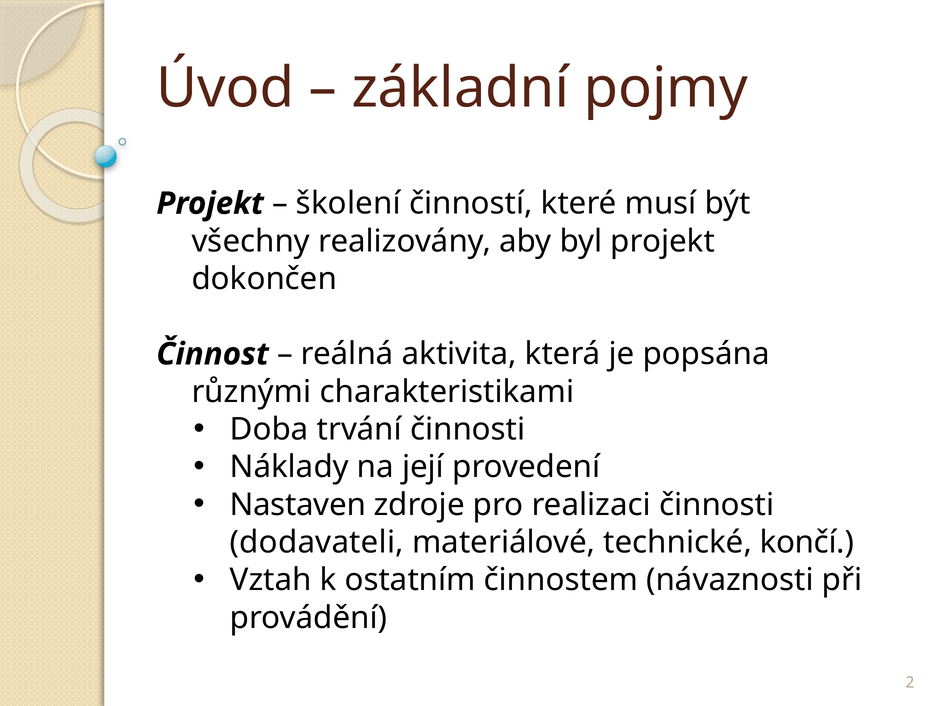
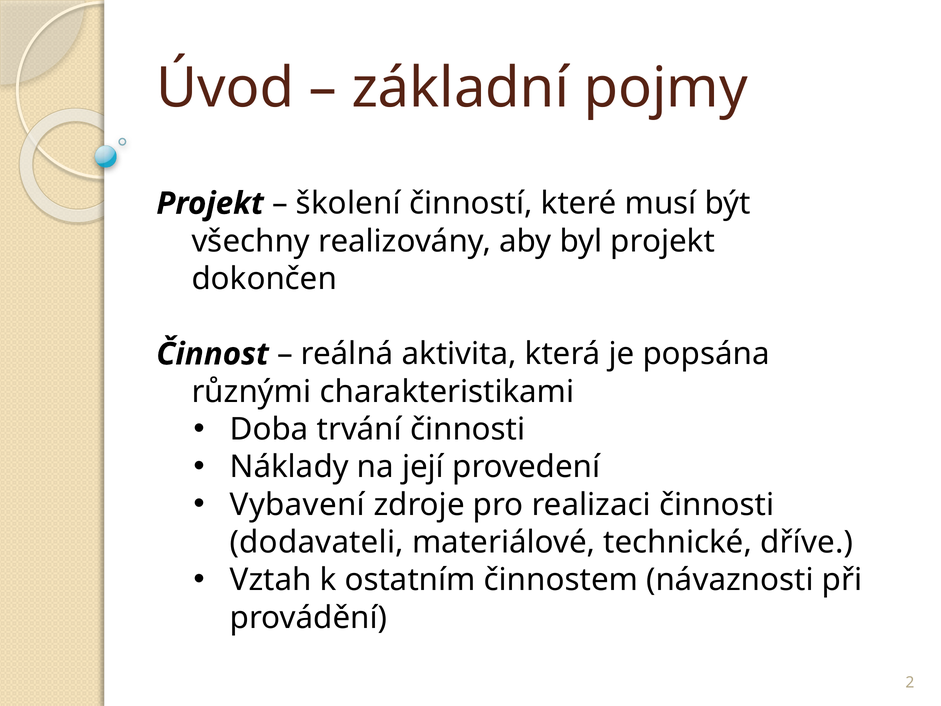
Nastaven: Nastaven -> Vybavení
končí: končí -> dříve
